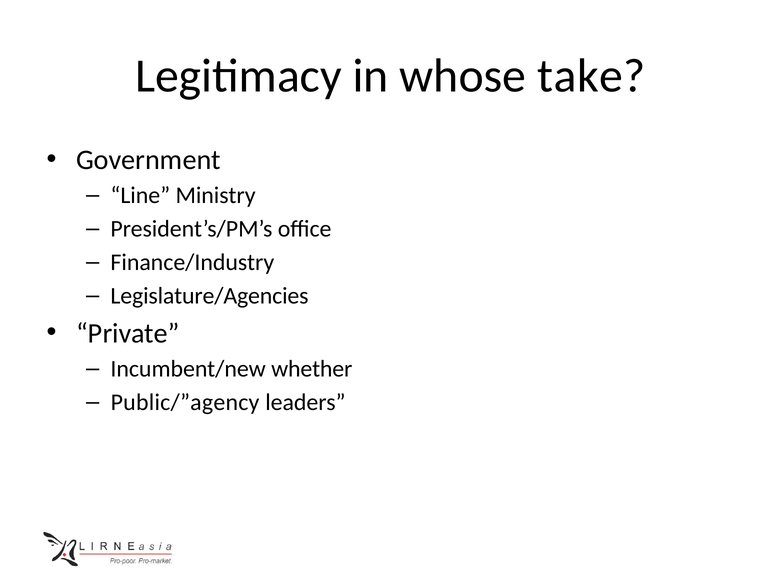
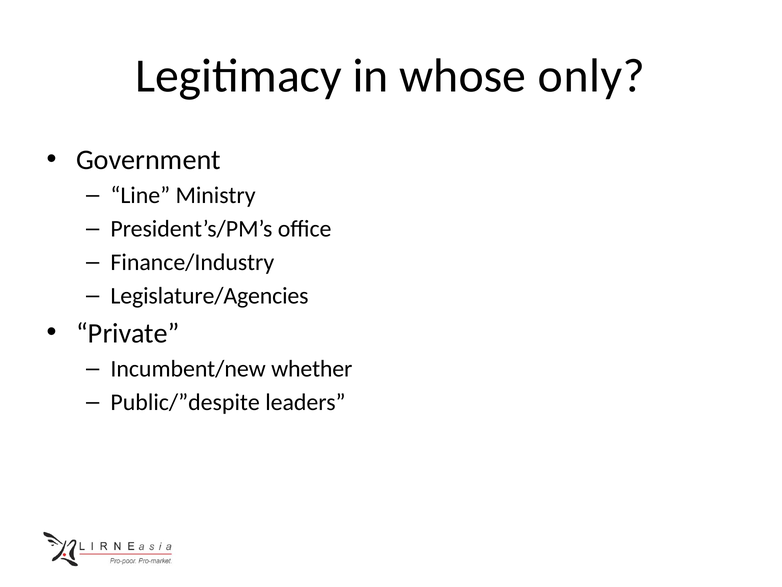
take: take -> only
Public/”agency: Public/”agency -> Public/”despite
